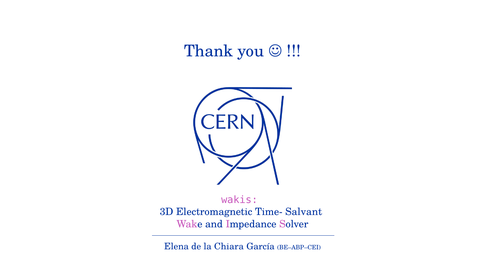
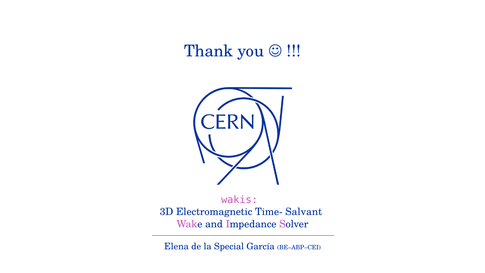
Chiara: Chiara -> Special
